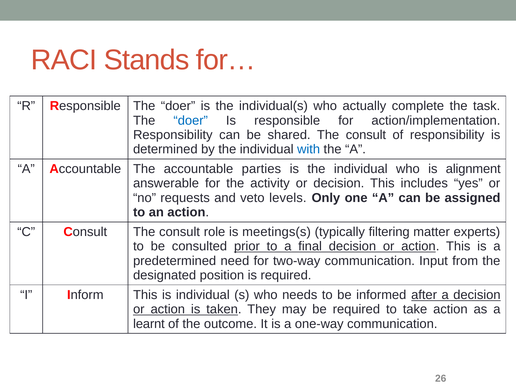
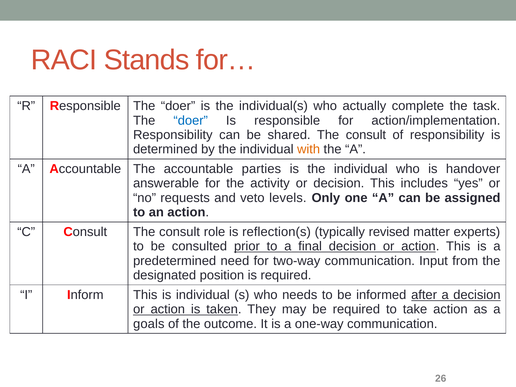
with colour: blue -> orange
alignment: alignment -> handover
meetings(s: meetings(s -> reflection(s
filtering: filtering -> revised
learnt: learnt -> goals
